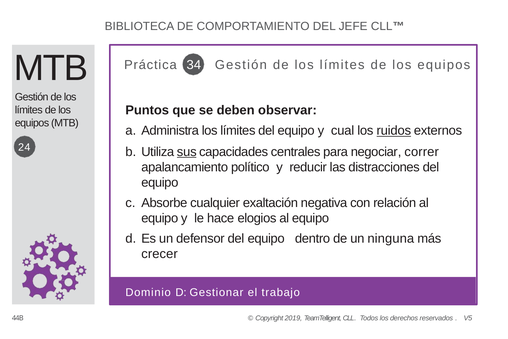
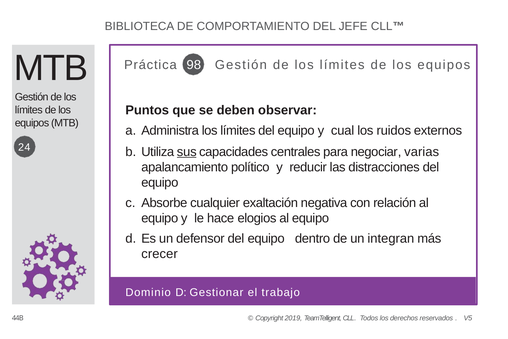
34: 34 -> 98
ruidos underline: present -> none
correr: correr -> varias
ninguna: ninguna -> integran
